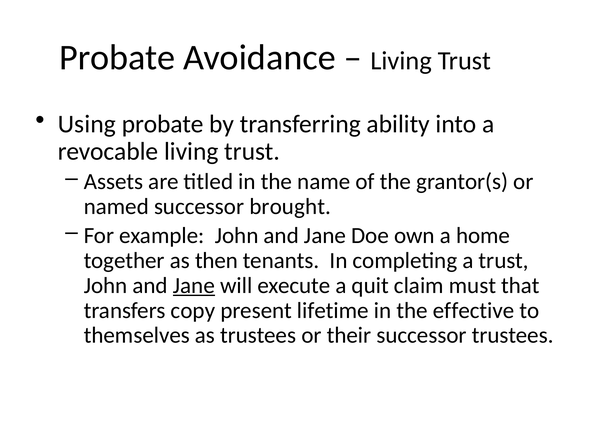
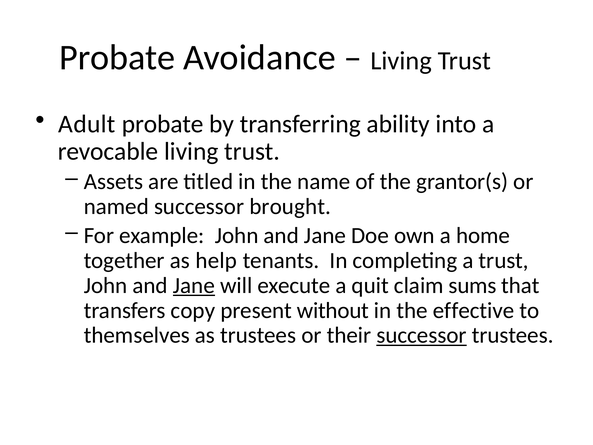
Using: Using -> Adult
then: then -> help
must: must -> sums
lifetime: lifetime -> without
successor at (422, 335) underline: none -> present
